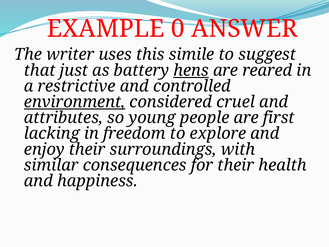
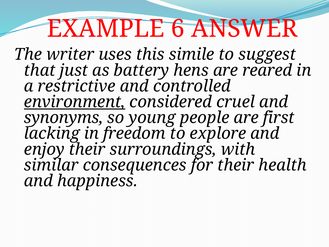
0: 0 -> 6
hens underline: present -> none
attributes: attributes -> synonyms
